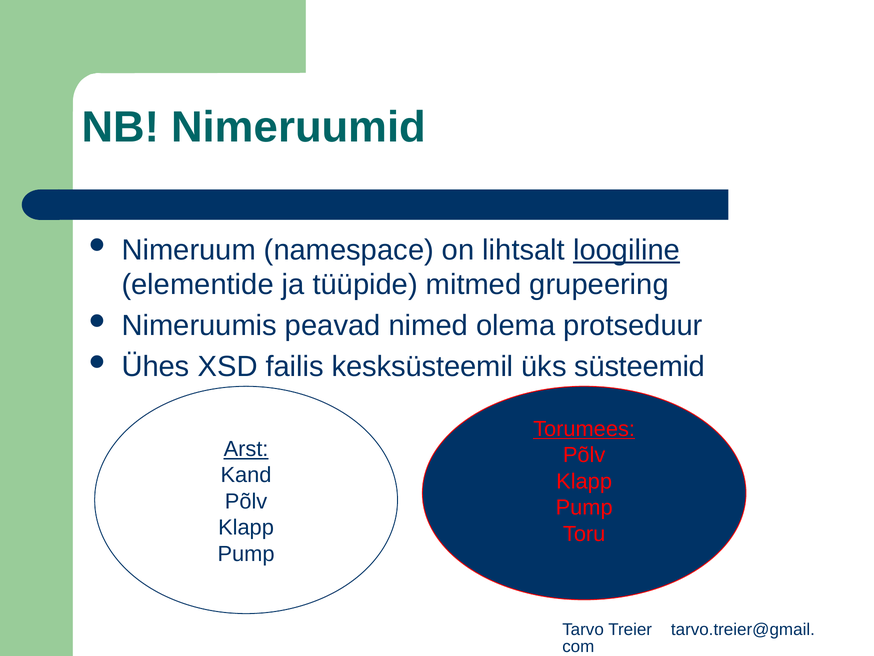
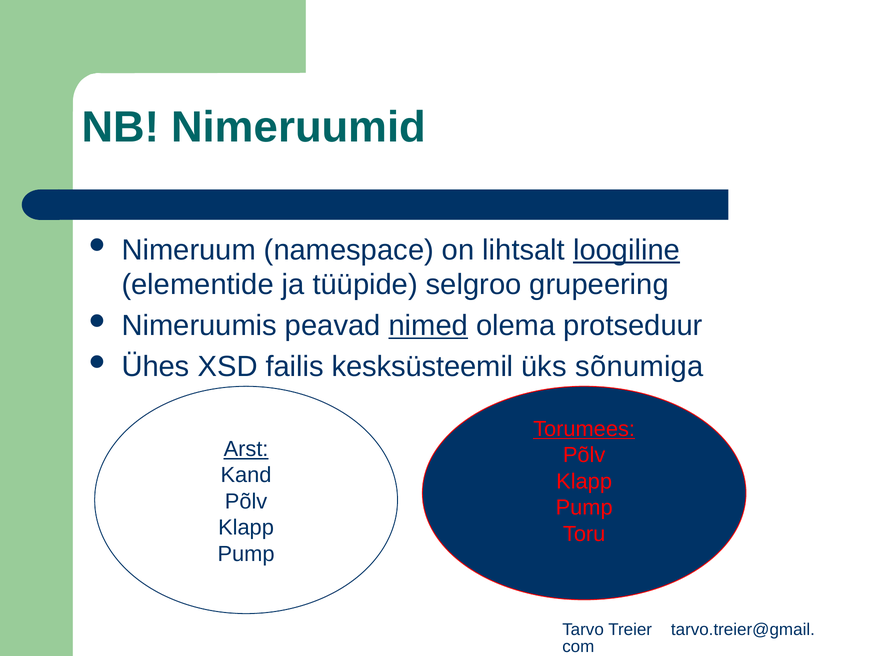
mitmed: mitmed -> selgroo
nimed underline: none -> present
süsteemid: süsteemid -> sõnumiga
